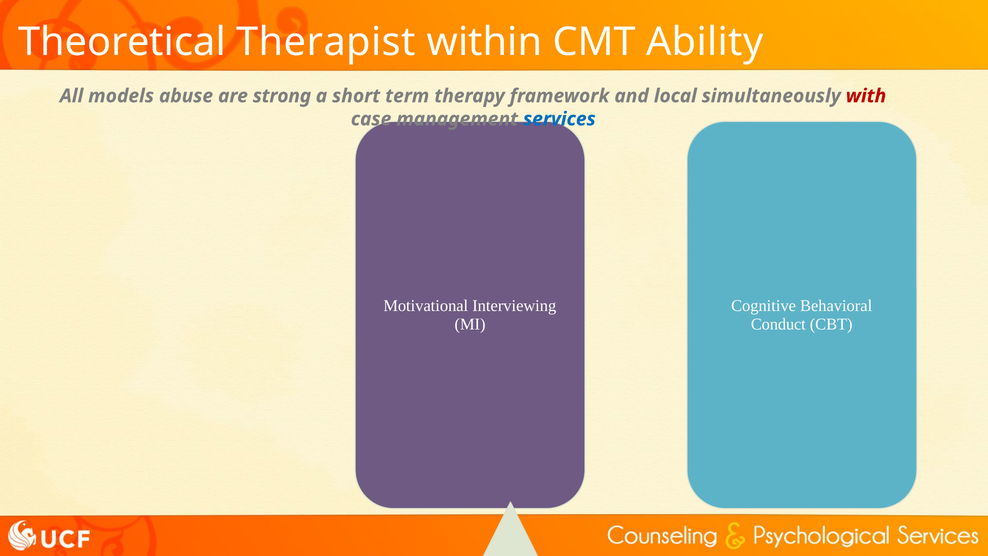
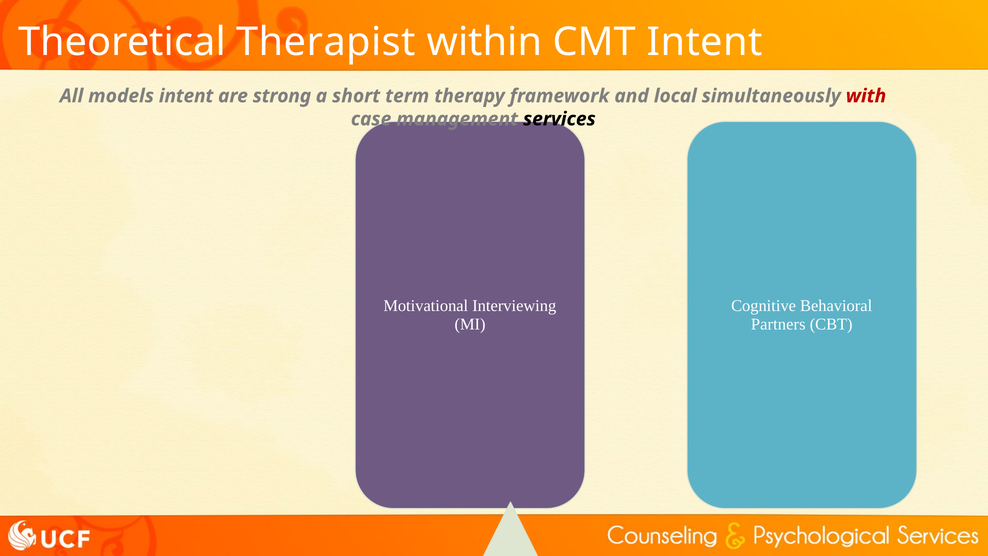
CMT Ability: Ability -> Intent
models abuse: abuse -> intent
services colour: blue -> black
Conduct: Conduct -> Partners
